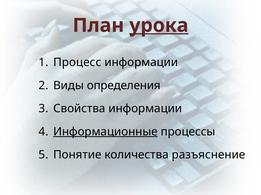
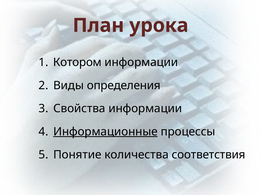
урока underline: present -> none
Процесс: Процесс -> Котором
разъяснение: разъяснение -> соответствия
